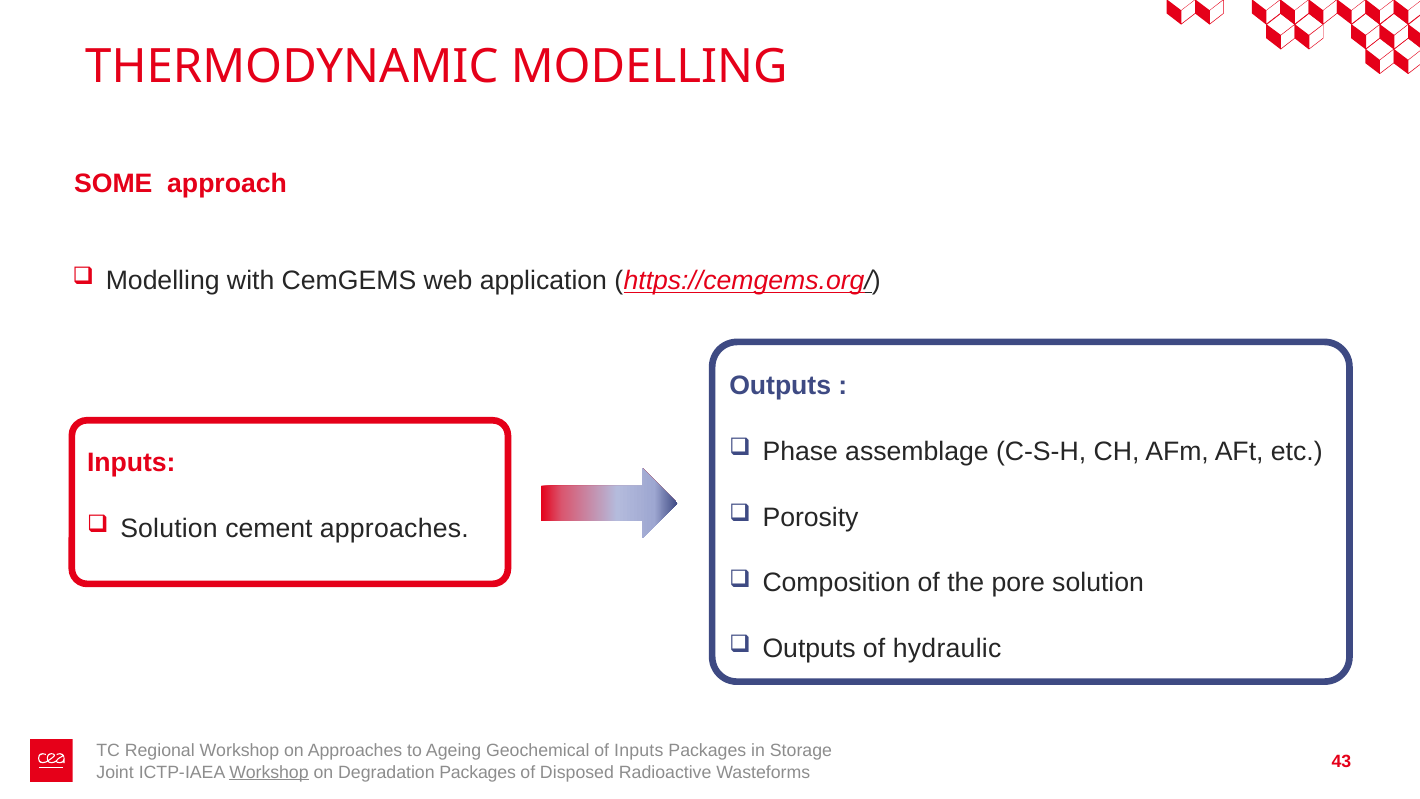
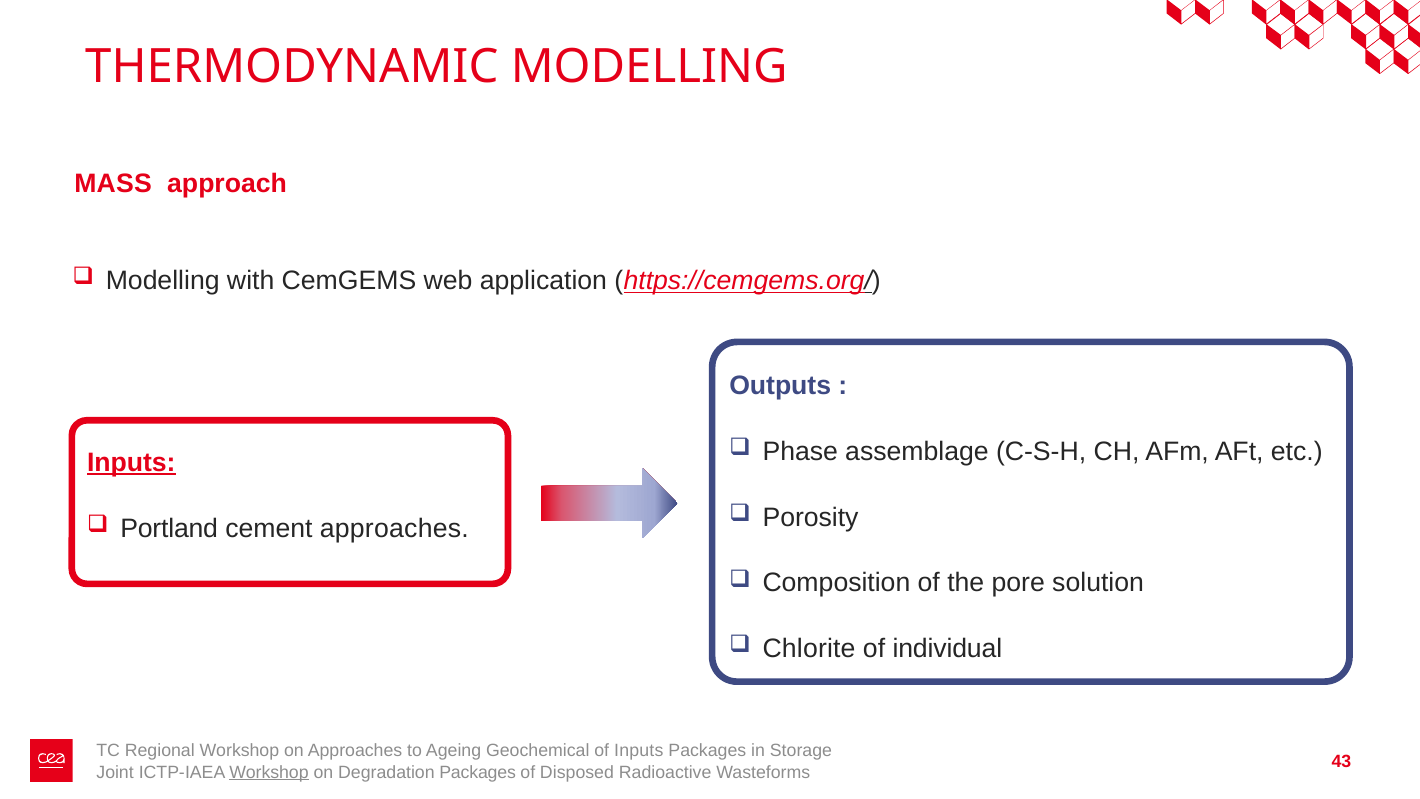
SOME: SOME -> MASS
Inputs at (131, 462) underline: none -> present
Solution at (169, 528): Solution -> Portland
Outputs at (809, 649): Outputs -> Chlorite
hydraulic: hydraulic -> individual
